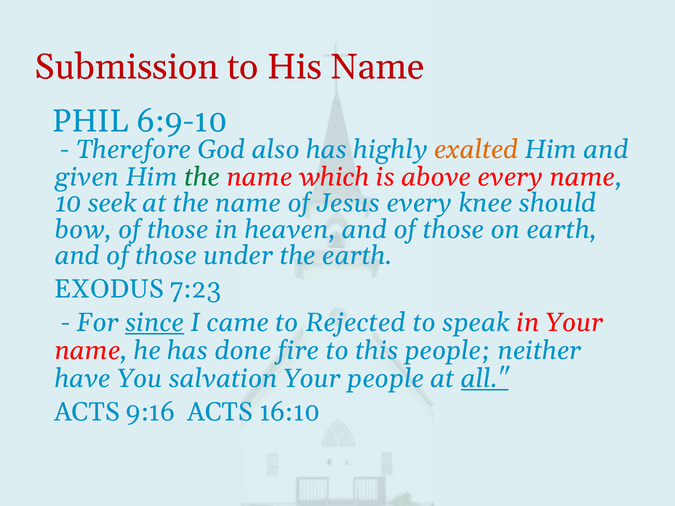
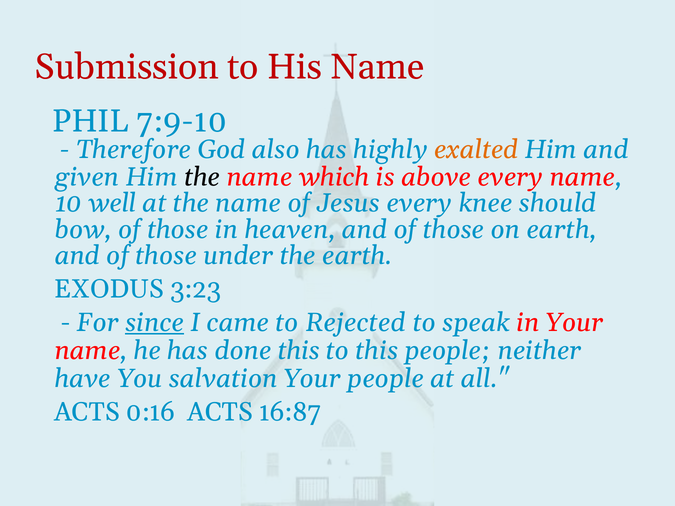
6:9-10: 6:9-10 -> 7:9-10
the at (202, 177) colour: green -> black
seek: seek -> well
7:23: 7:23 -> 3:23
done fire: fire -> this
all underline: present -> none
9:16: 9:16 -> 0:16
16:10: 16:10 -> 16:87
